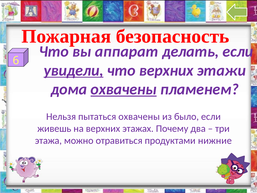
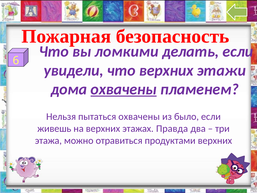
аппарат: аппарат -> ломкими
увидели underline: present -> none
Почему: Почему -> Правда
продуктами нижние: нижние -> верхних
